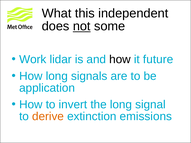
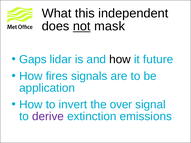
some: some -> mask
Work: Work -> Gaps
How long: long -> fires
the long: long -> over
derive colour: orange -> purple
